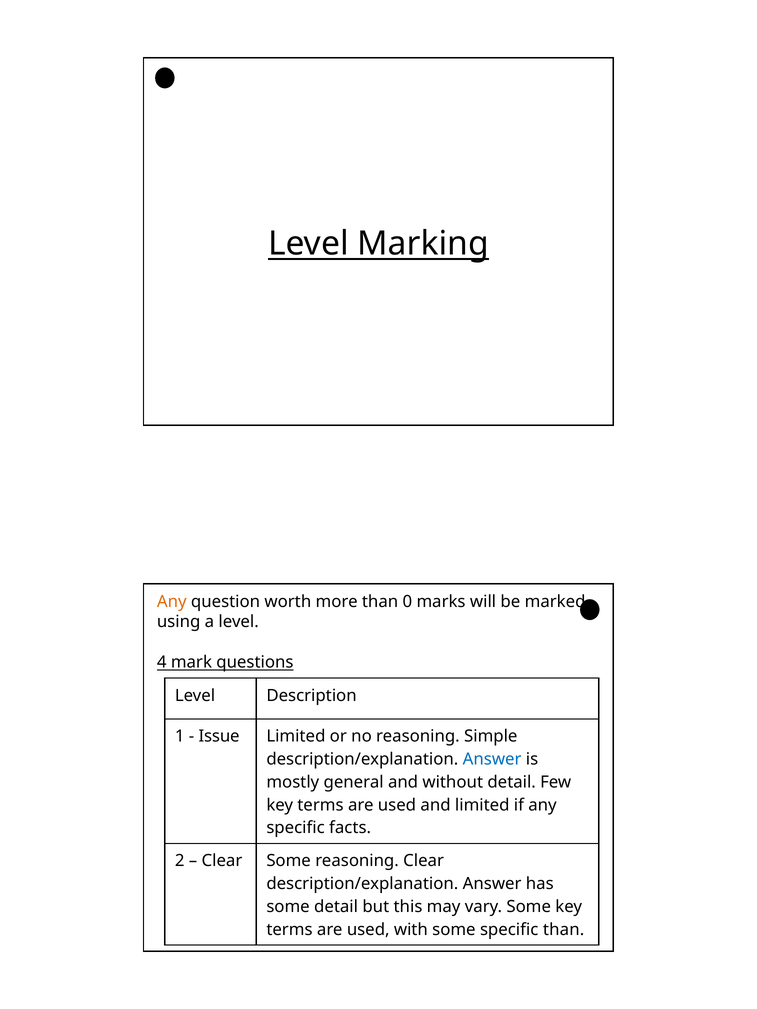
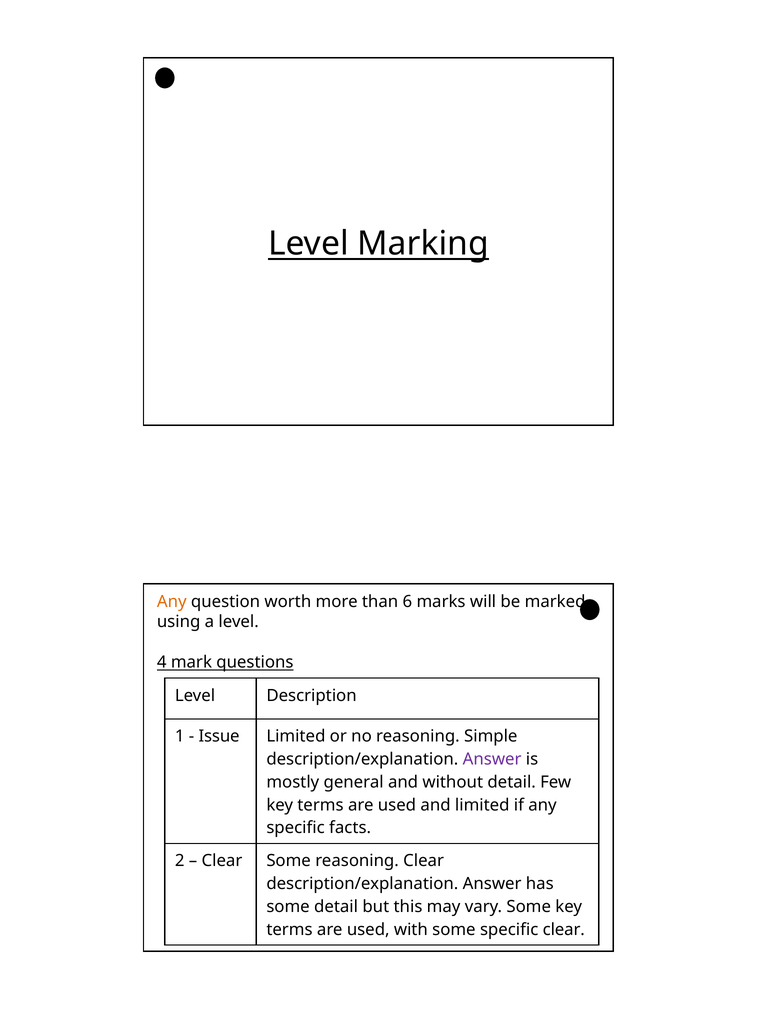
0: 0 -> 6
Answer at (492, 760) colour: blue -> purple
specific than: than -> clear
